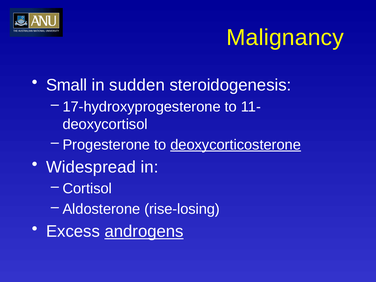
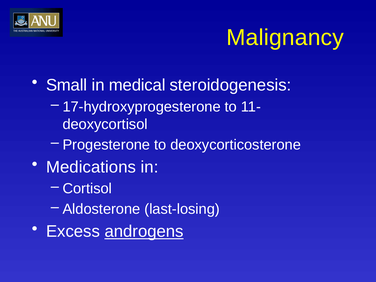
sudden: sudden -> medical
deoxycorticosterone underline: present -> none
Widespread: Widespread -> Medications
rise-losing: rise-losing -> last-losing
